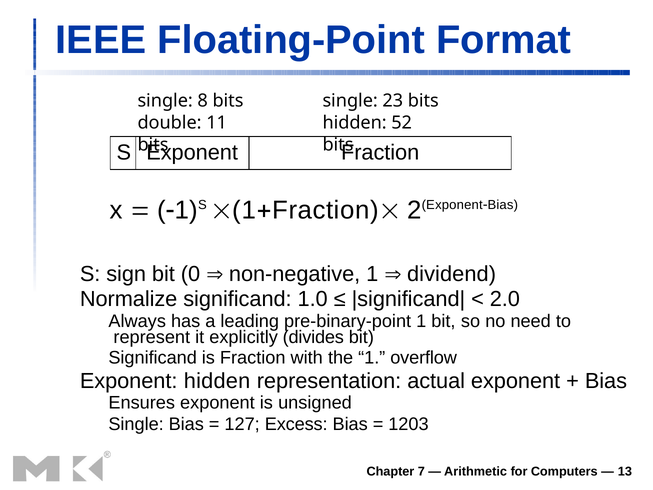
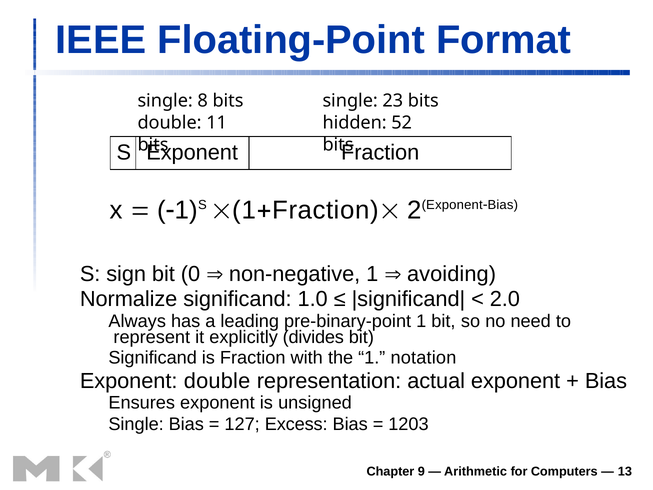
dividend: dividend -> avoiding
overflow: overflow -> notation
Exponent hidden: hidden -> double
7: 7 -> 9
